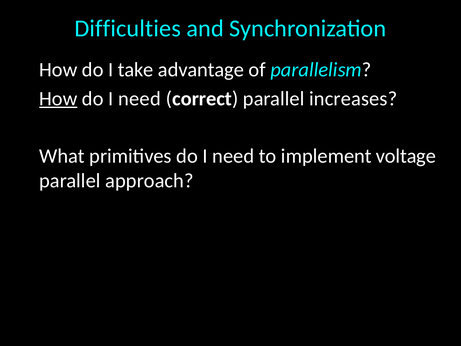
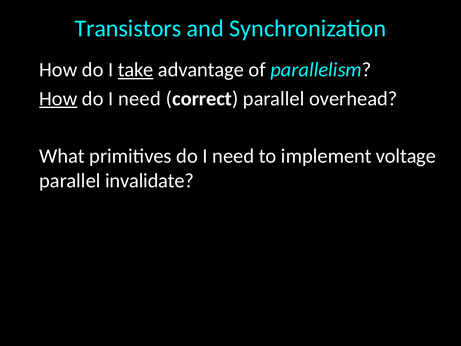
Difficulties: Difficulties -> Transistors
take underline: none -> present
increases: increases -> overhead
approach: approach -> invalidate
